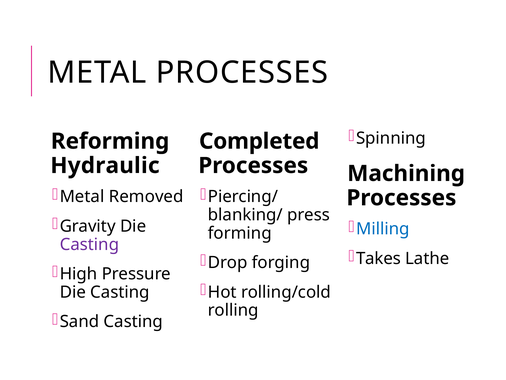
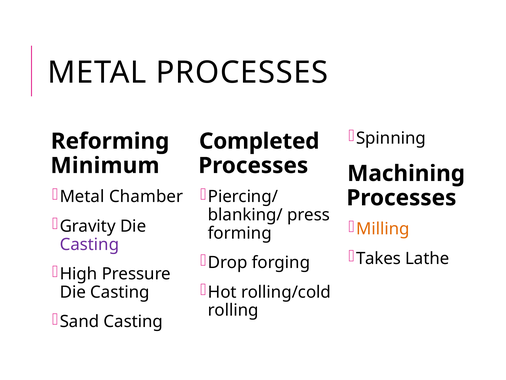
Hydraulic: Hydraulic -> Minimum
Removed: Removed -> Chamber
Milling colour: blue -> orange
